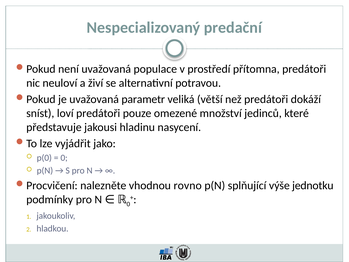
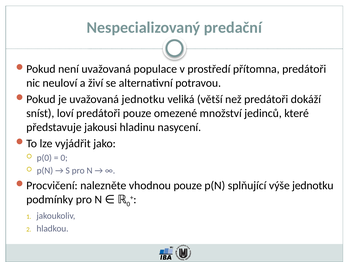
uvažovaná parametr: parametr -> jednotku
vhodnou rovno: rovno -> pouze
